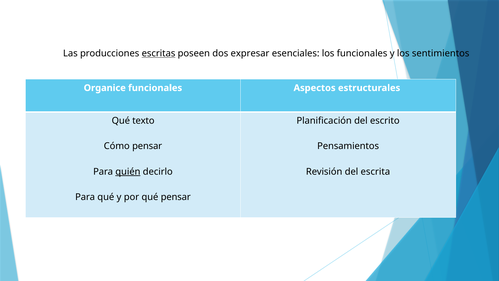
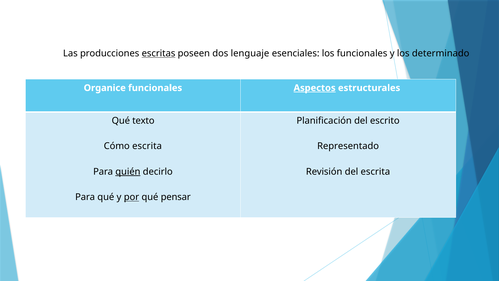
expresar: expresar -> lenguaje
sentimientos: sentimientos -> determinado
Aspectos underline: none -> present
Cómo pensar: pensar -> escrita
Pensamientos: Pensamientos -> Representado
por underline: none -> present
